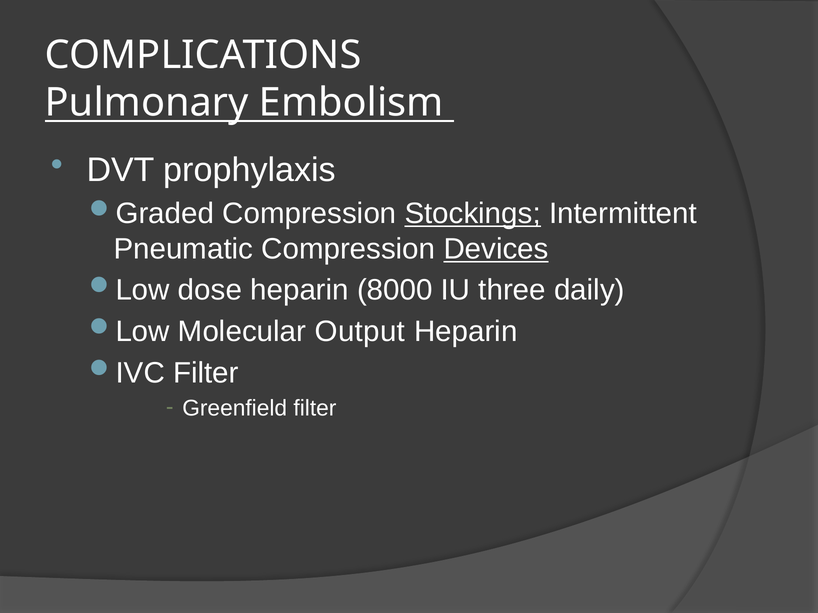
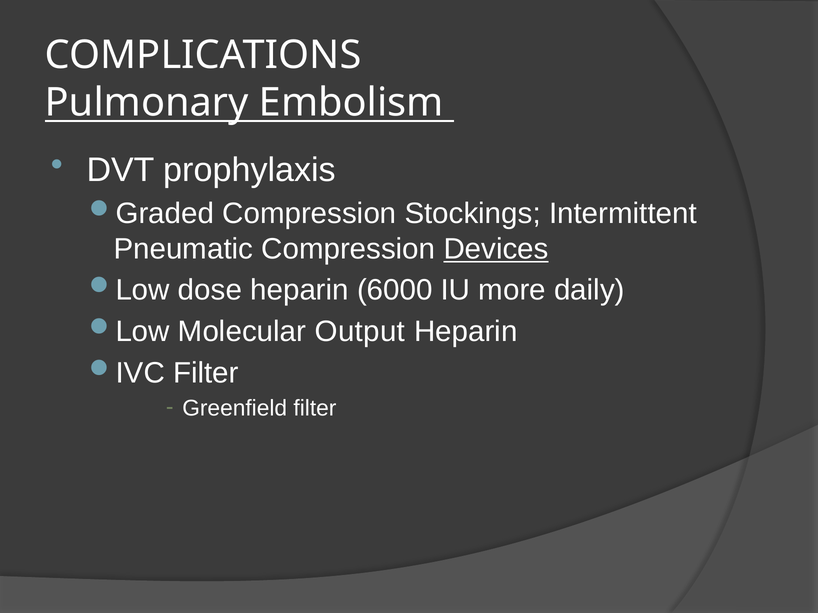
Stockings underline: present -> none
8000: 8000 -> 6000
three: three -> more
